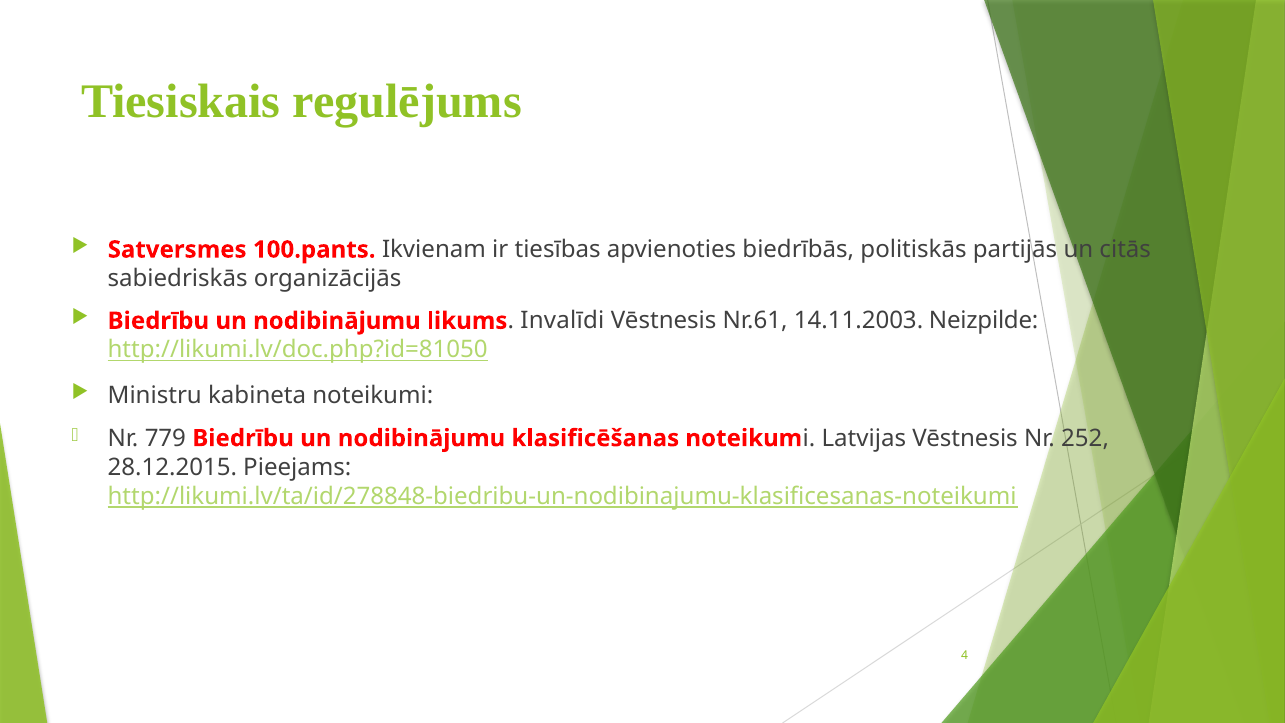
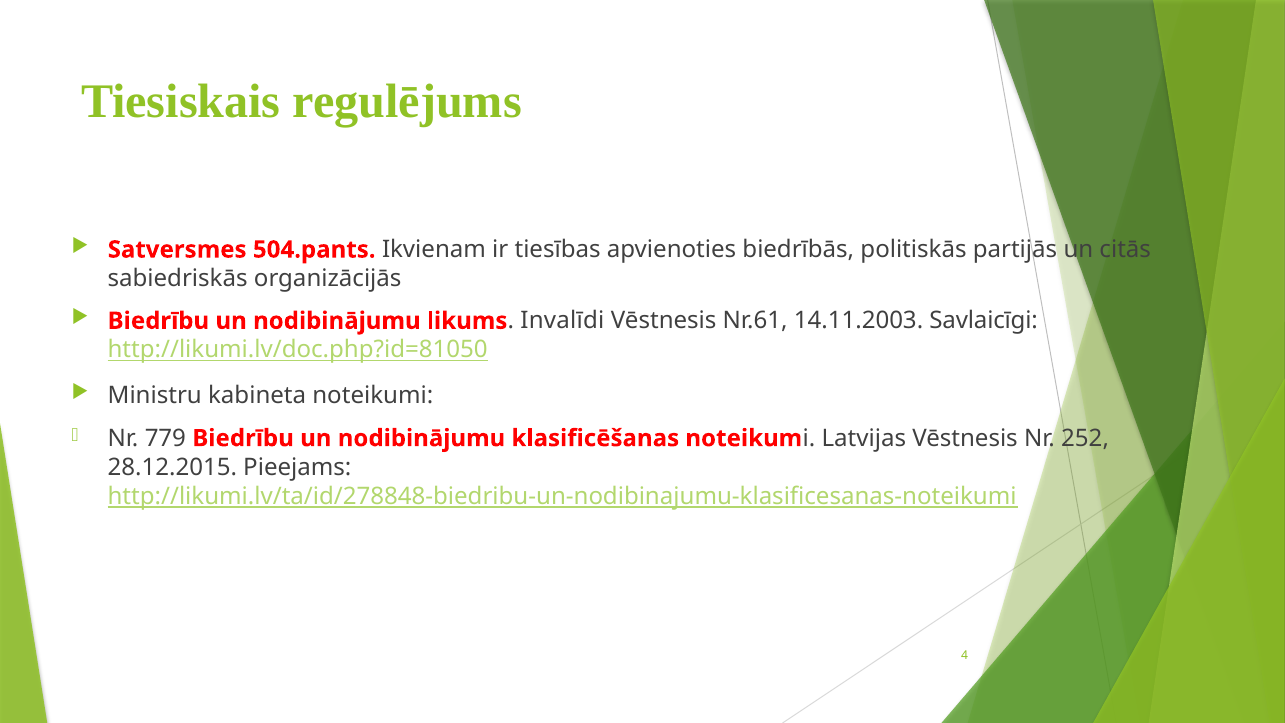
100.pants: 100.pants -> 504.pants
Neizpilde: Neizpilde -> Savlaicīgi
